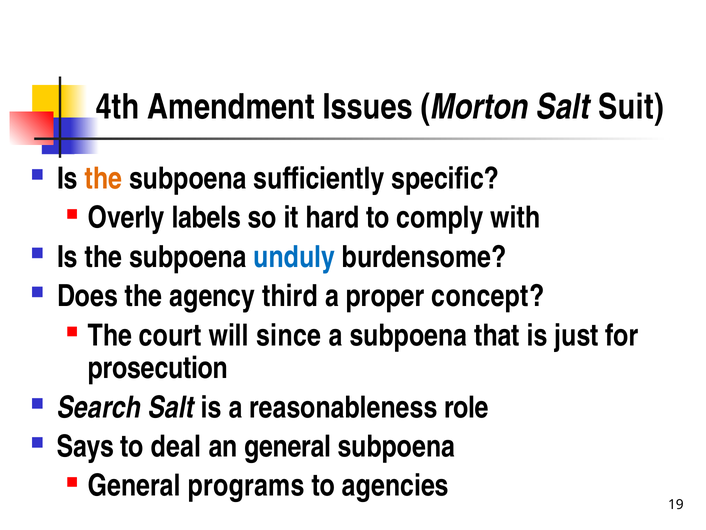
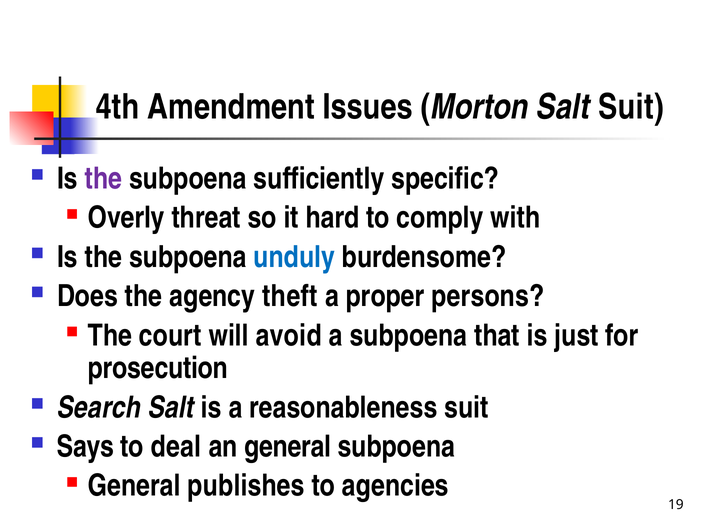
the at (103, 179) colour: orange -> purple
labels: labels -> threat
third: third -> theft
concept: concept -> persons
since: since -> avoid
reasonableness role: role -> suit
programs: programs -> publishes
